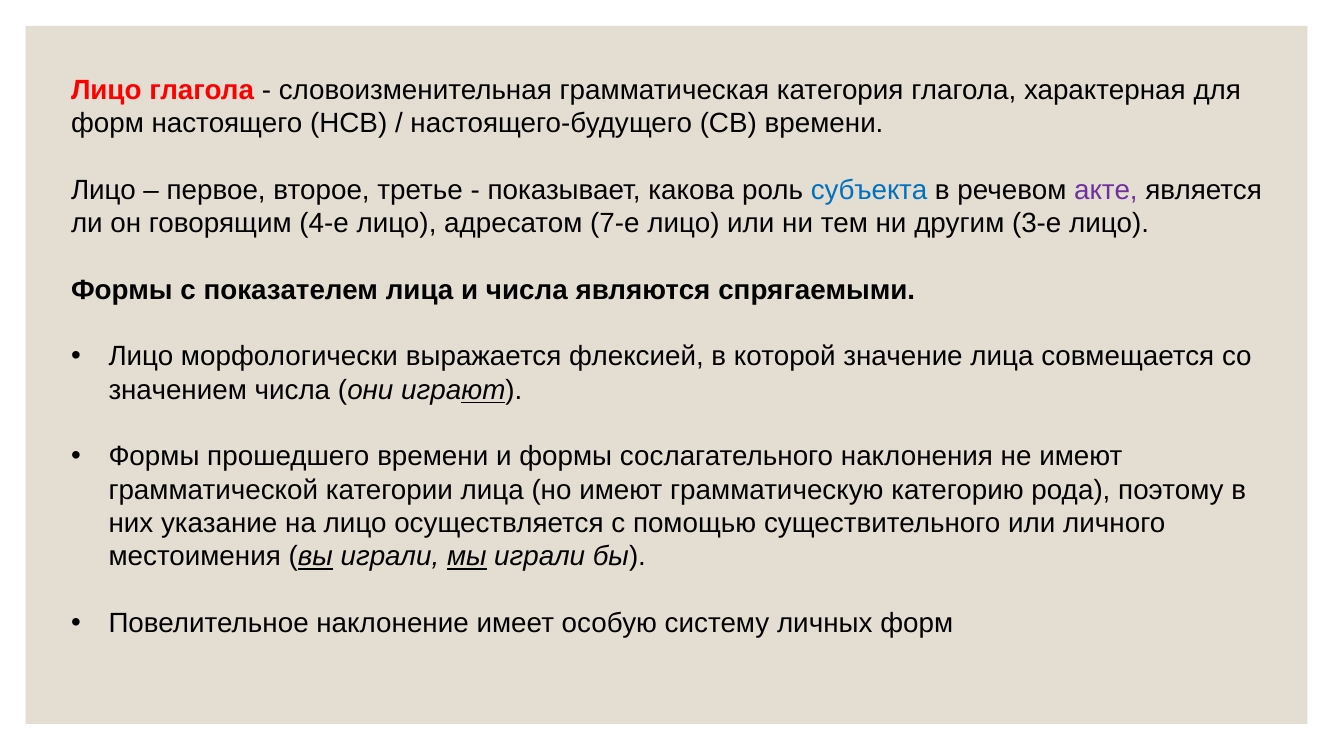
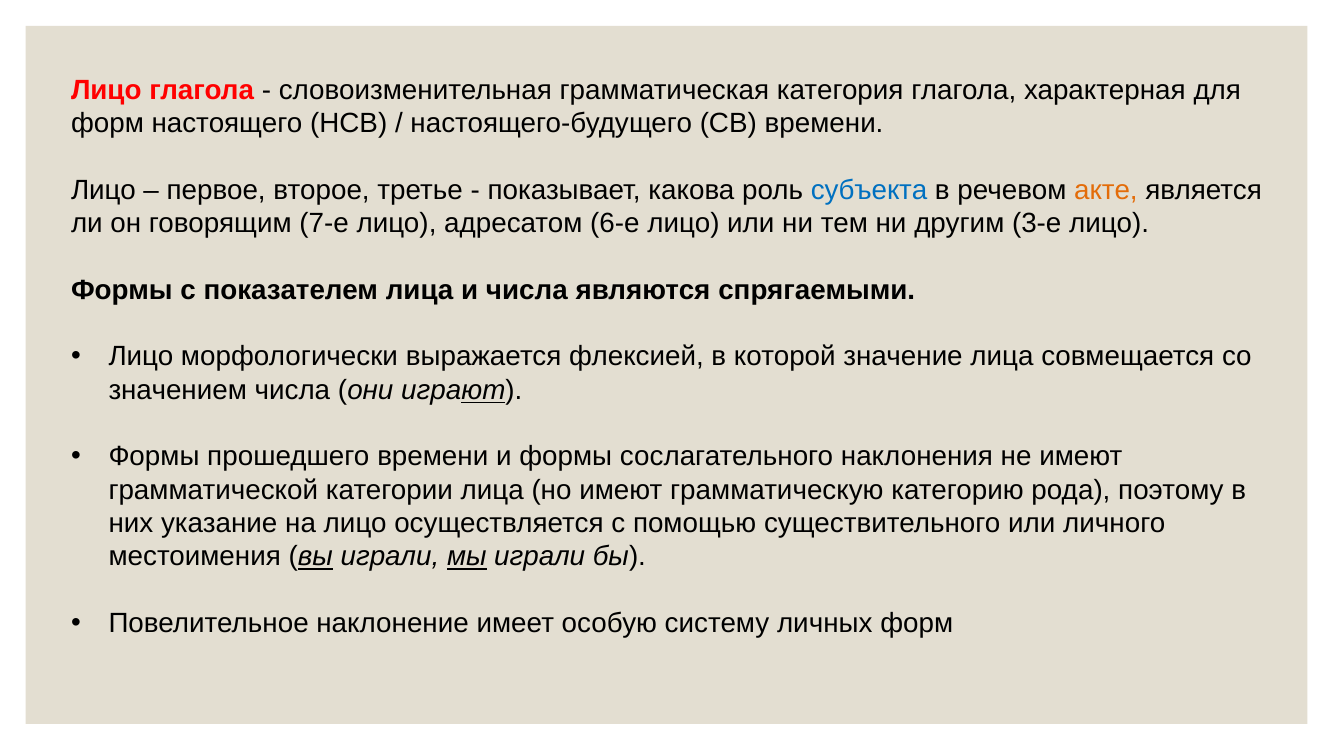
акте colour: purple -> orange
4-е: 4-е -> 7-е
7-е: 7-е -> 6-е
